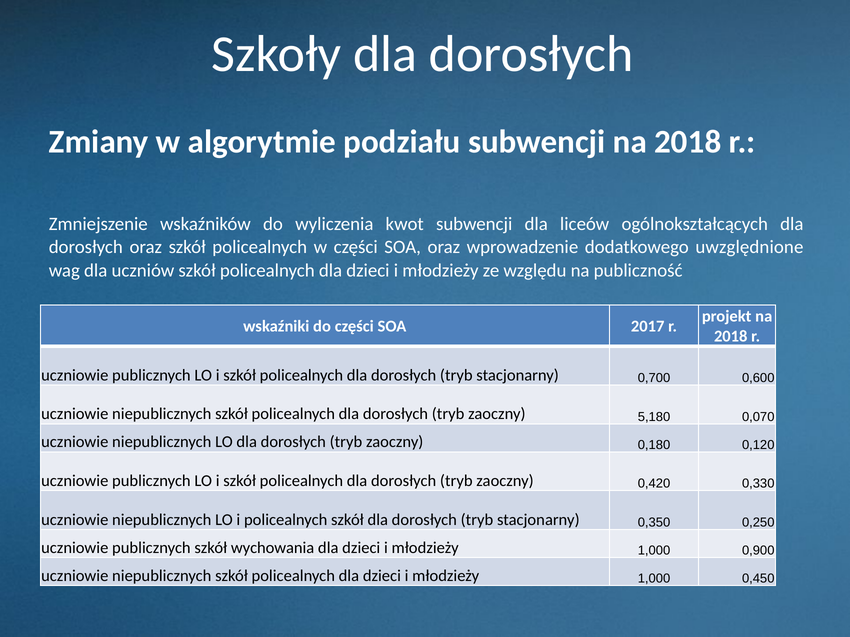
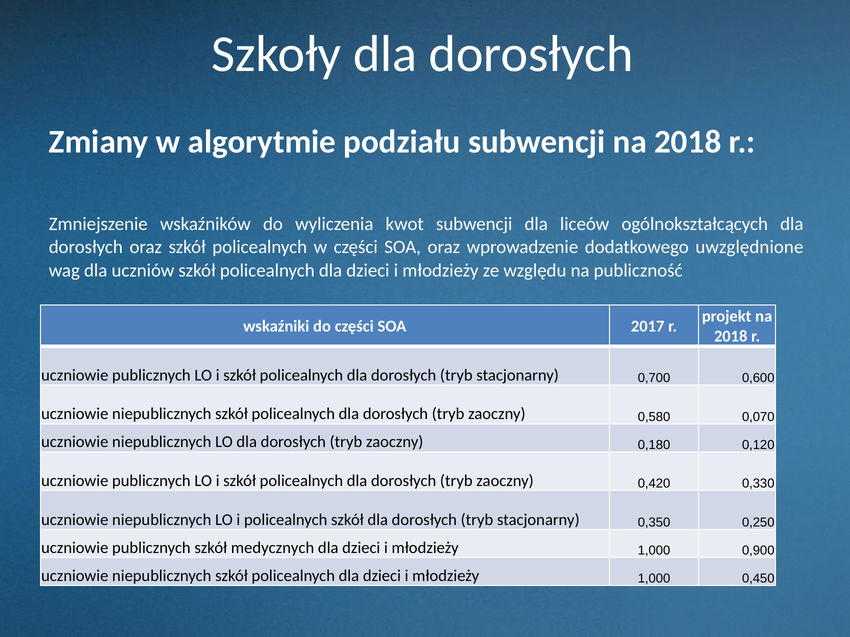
5,180: 5,180 -> 0,580
wychowania: wychowania -> medycznych
